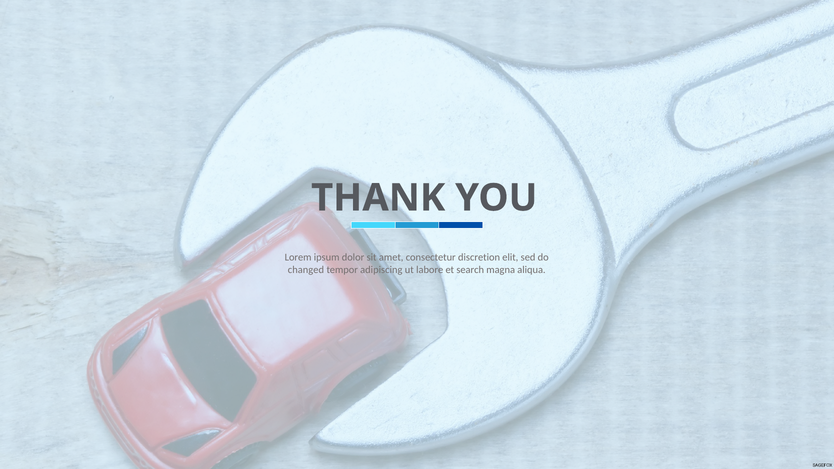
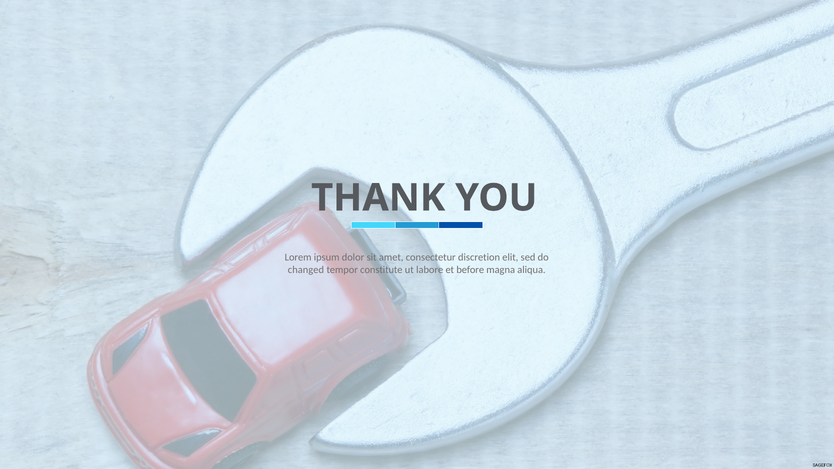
adipiscing: adipiscing -> constitute
search: search -> before
